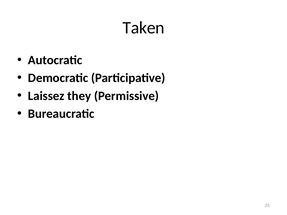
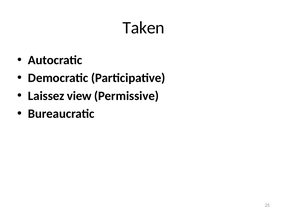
they: they -> view
